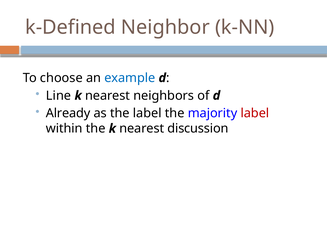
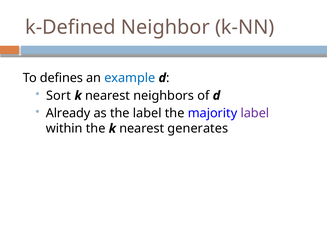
choose: choose -> defines
Line: Line -> Sort
label at (255, 113) colour: red -> purple
discussion: discussion -> generates
